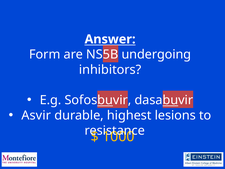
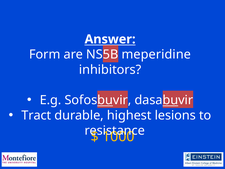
undergoing: undergoing -> meperidine
Asvir: Asvir -> Tract
